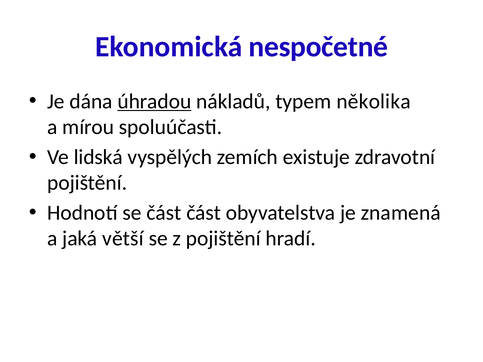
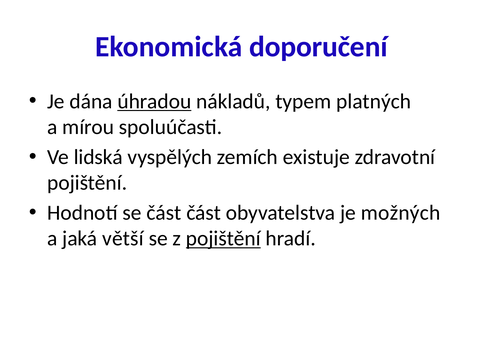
nespočetné: nespočetné -> doporučení
několika: několika -> platných
znamená: znamená -> možných
pojištění at (223, 239) underline: none -> present
